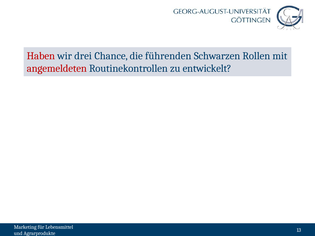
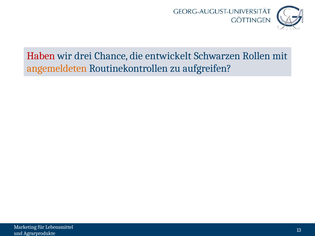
führenden: führenden -> entwickelt
angemeldeten colour: red -> orange
entwickelt: entwickelt -> aufgreifen
